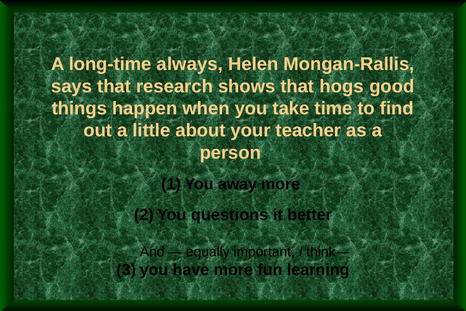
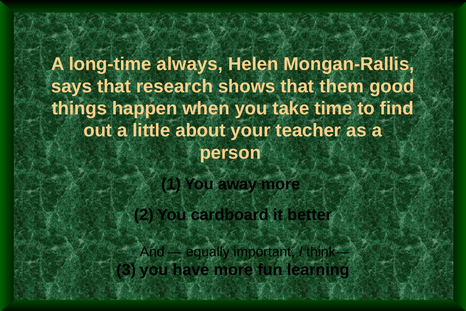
hogs: hogs -> them
questions: questions -> cardboard
